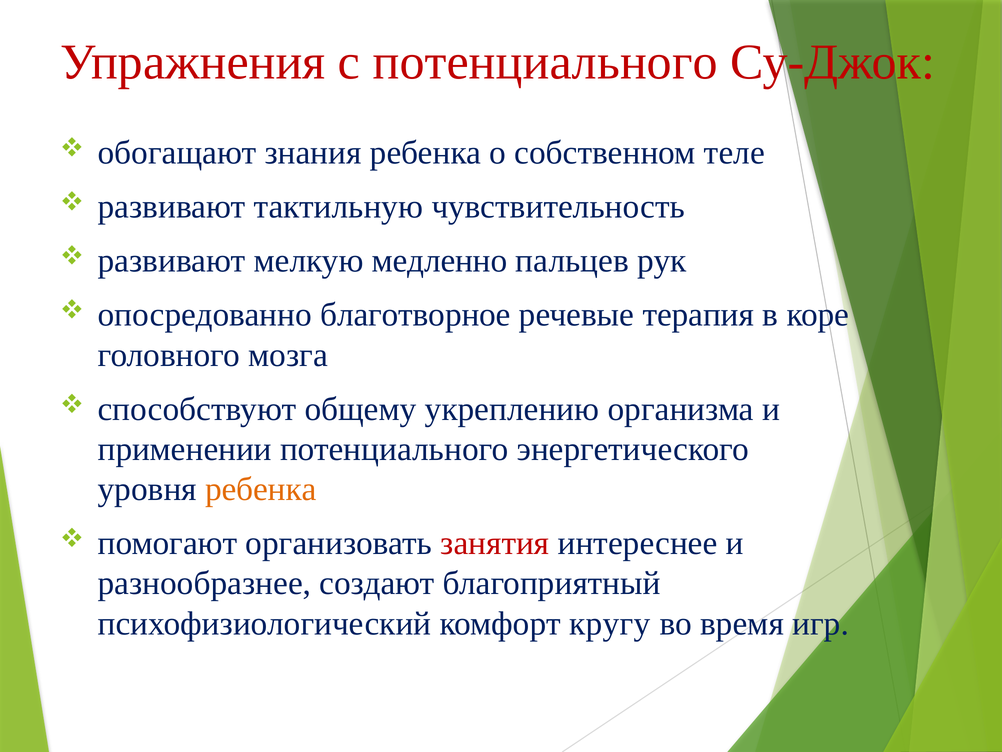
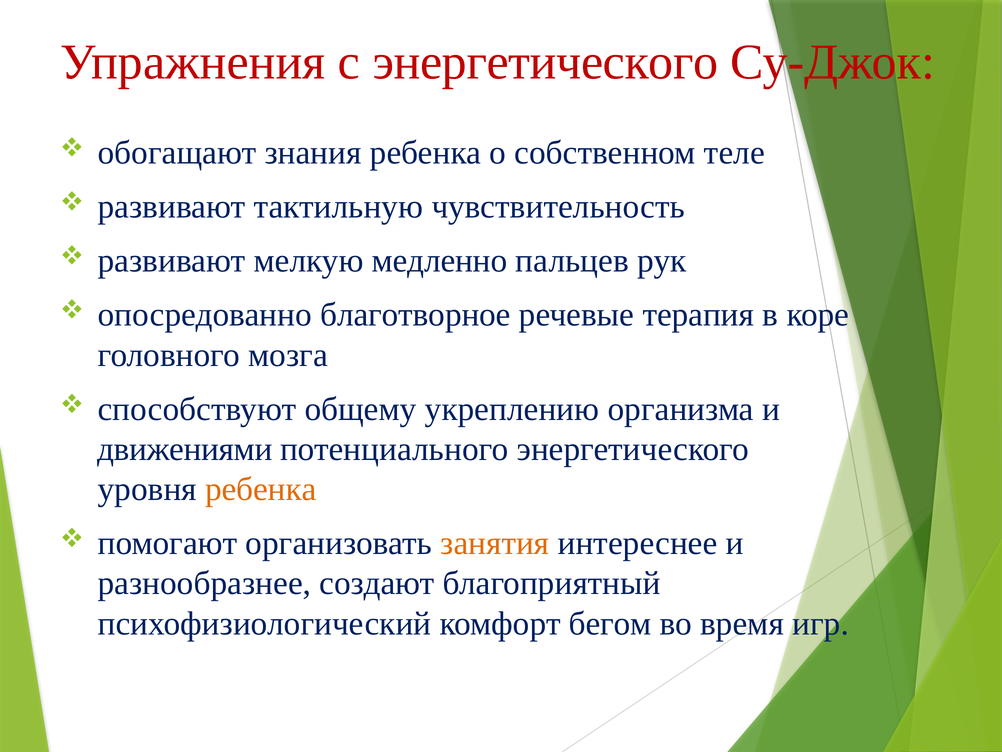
с потенциального: потенциального -> энергетического
применении: применении -> движениями
занятия colour: red -> orange
кругу: кругу -> бегом
